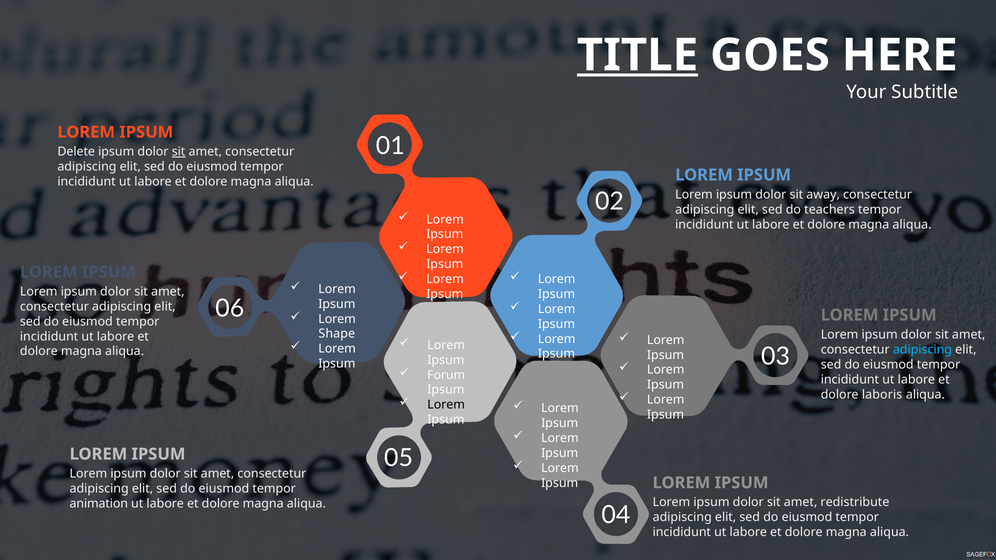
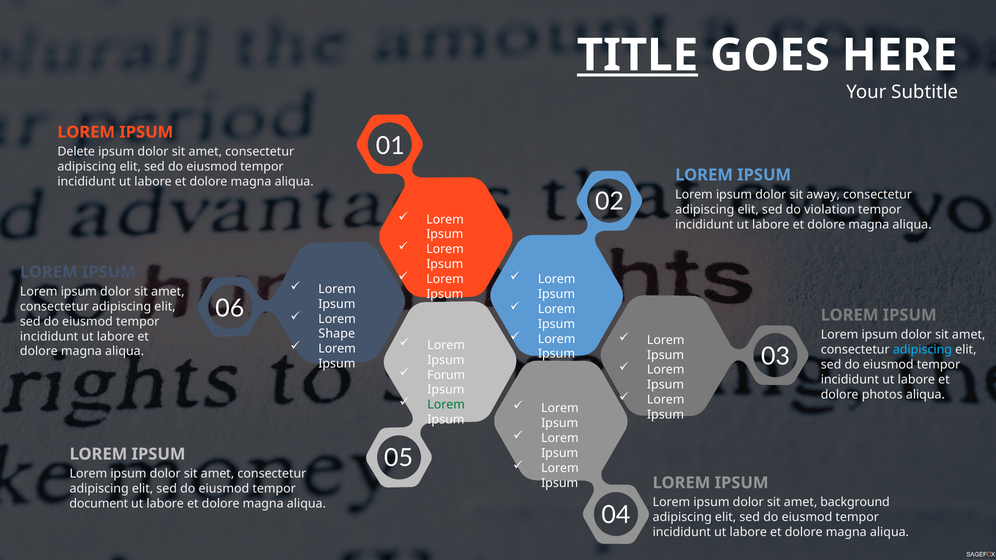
sit at (179, 152) underline: present -> none
teachers: teachers -> violation
laboris: laboris -> photos
Lorem at (446, 405) colour: black -> green
redistribute: redistribute -> background
animation: animation -> document
